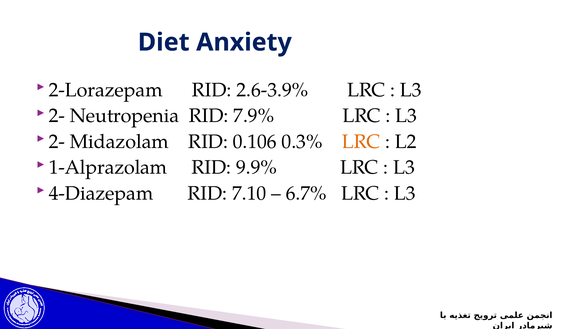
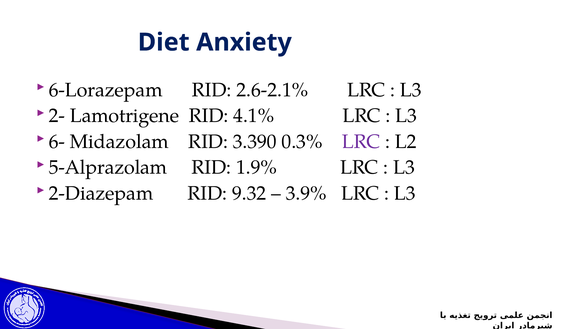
2-Lorazepam: 2-Lorazepam -> 6-Lorazepam
2.6-3.9%: 2.6-3.9% -> 2.6-2.1%
Neutropenia: Neutropenia -> Lamotrigene
7.9%: 7.9% -> 4.1%
2- at (57, 142): 2- -> 6-
0.106: 0.106 -> 3.390
LRC at (361, 142) colour: orange -> purple
1-Alprazolam: 1-Alprazolam -> 5-Alprazolam
9.9%: 9.9% -> 1.9%
4-Diazepam: 4-Diazepam -> 2-Diazepam
7.10: 7.10 -> 9.32
6.7%: 6.7% -> 3.9%
